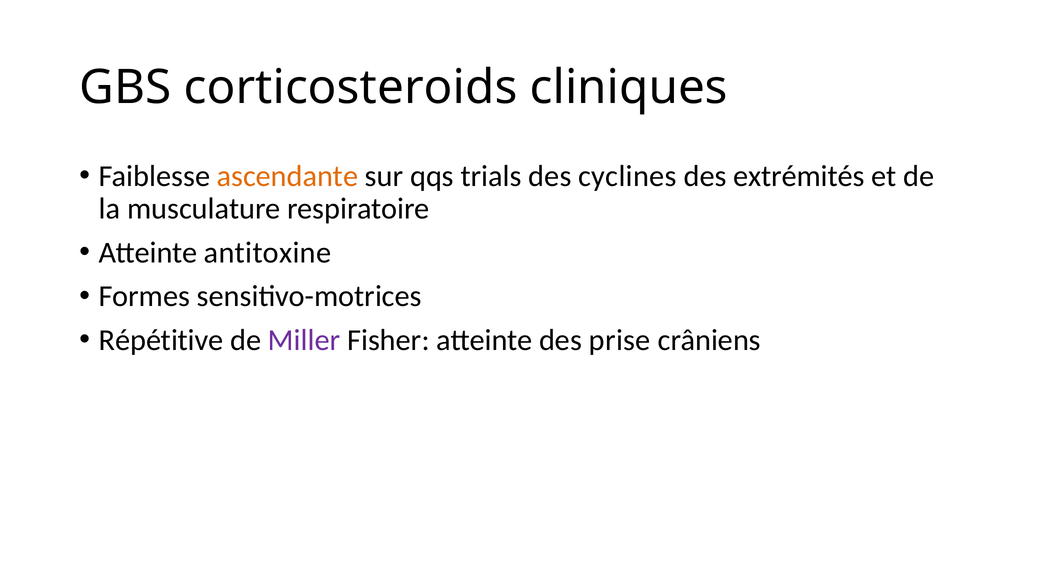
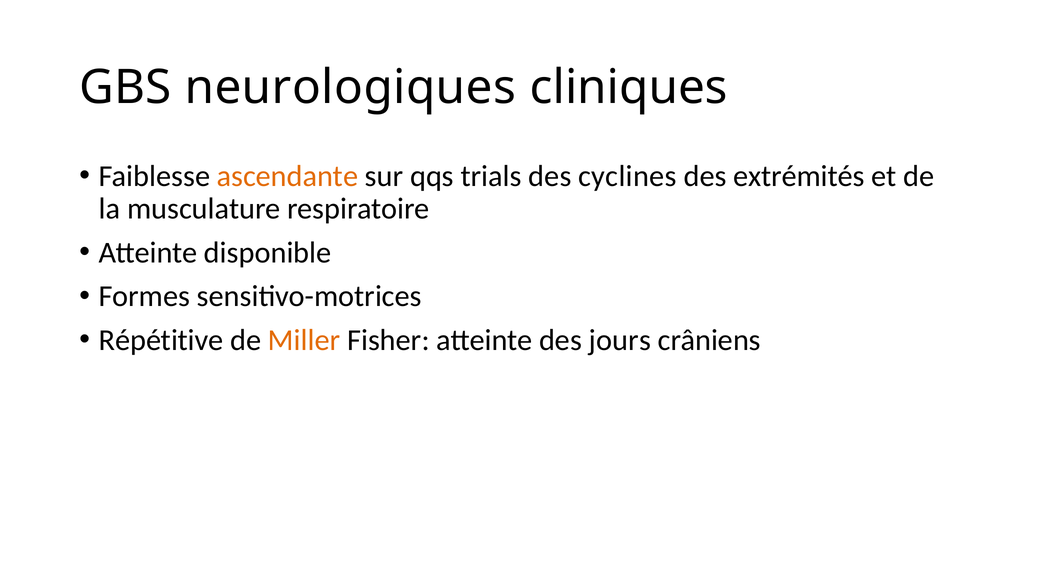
corticosteroids: corticosteroids -> neurologiques
antitoxine: antitoxine -> disponible
Miller colour: purple -> orange
prise: prise -> jours
